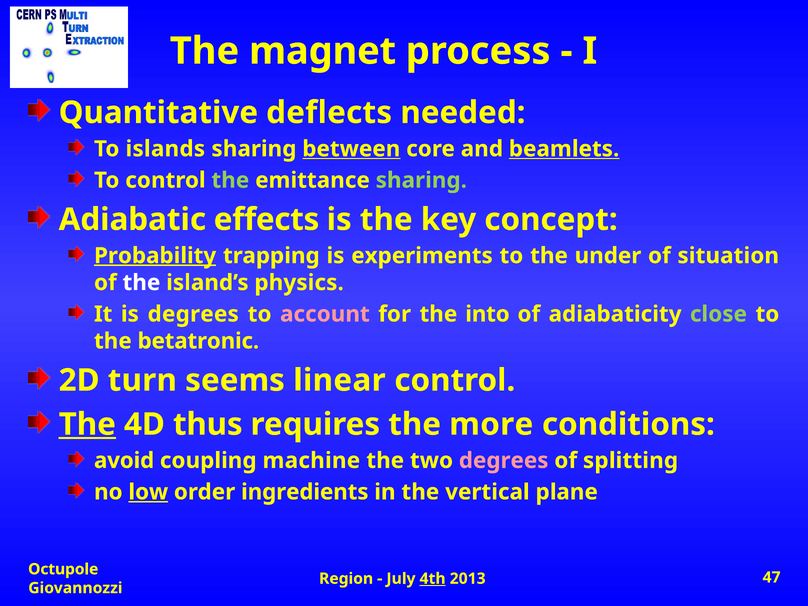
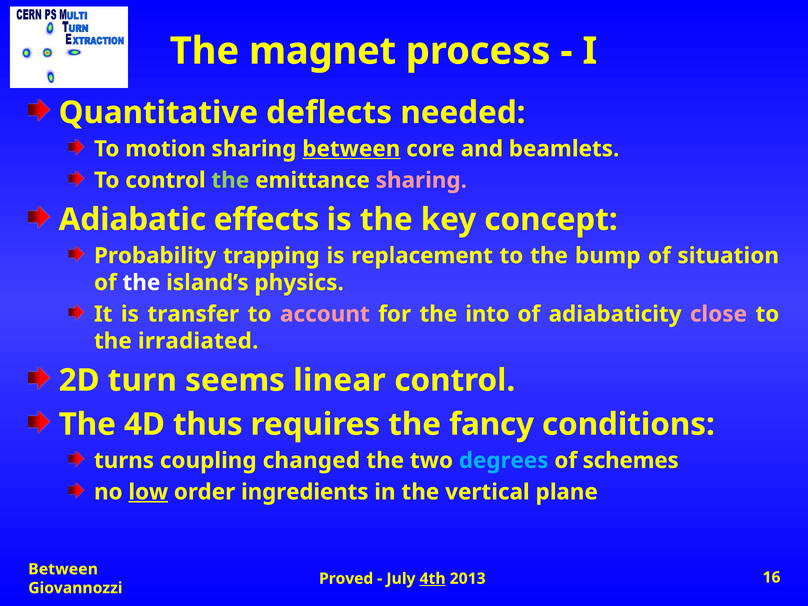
islands: islands -> motion
beamlets underline: present -> none
sharing at (421, 180) colour: light green -> pink
Probability underline: present -> none
experiments: experiments -> replacement
under: under -> bump
is degrees: degrees -> transfer
close colour: light green -> pink
betatronic: betatronic -> irradiated
The at (87, 424) underline: present -> none
more: more -> fancy
avoid: avoid -> turns
machine: machine -> changed
degrees at (504, 461) colour: pink -> light blue
splitting: splitting -> schemes
Octupole at (63, 569): Octupole -> Between
Region: Region -> Proved
47: 47 -> 16
